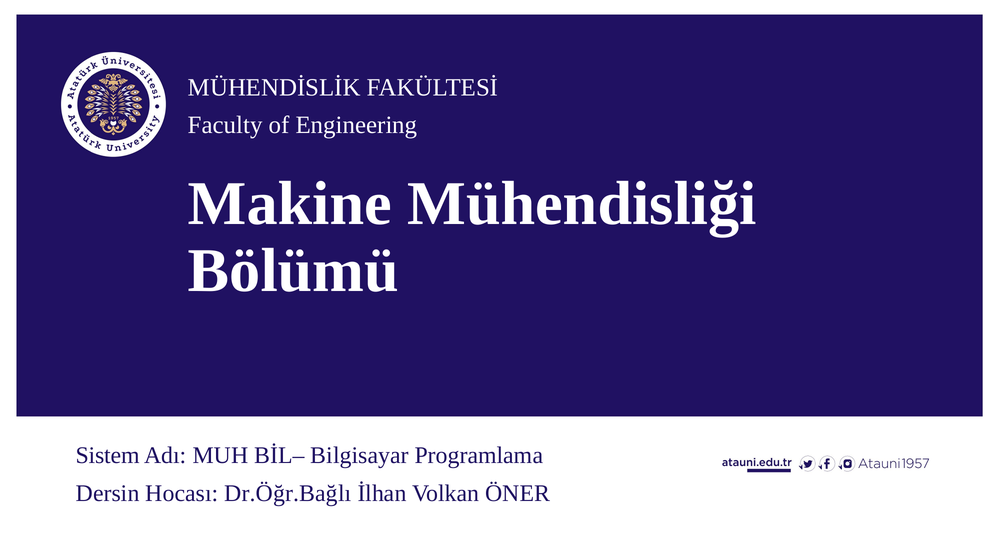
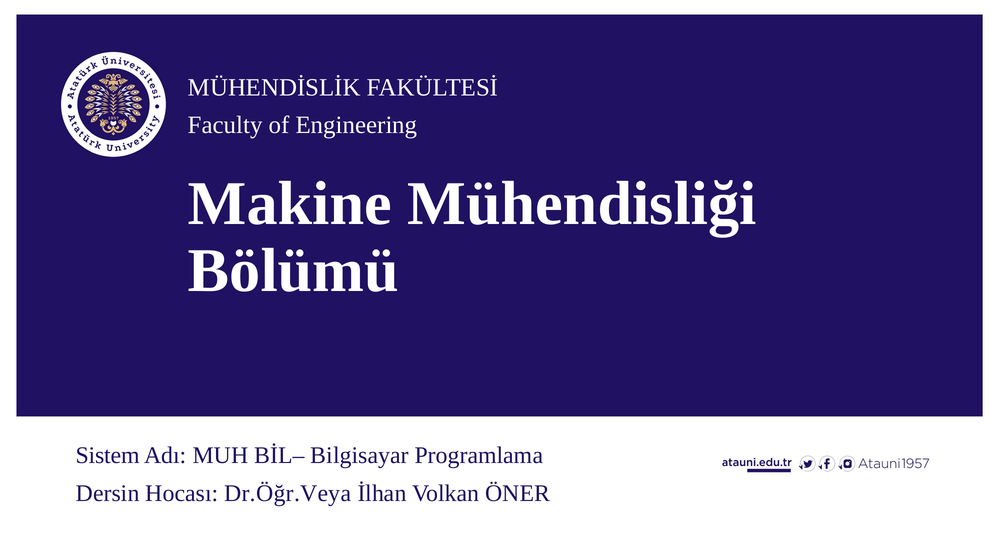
Dr.Öğr.Bağlı: Dr.Öğr.Bağlı -> Dr.Öğr.Veya
